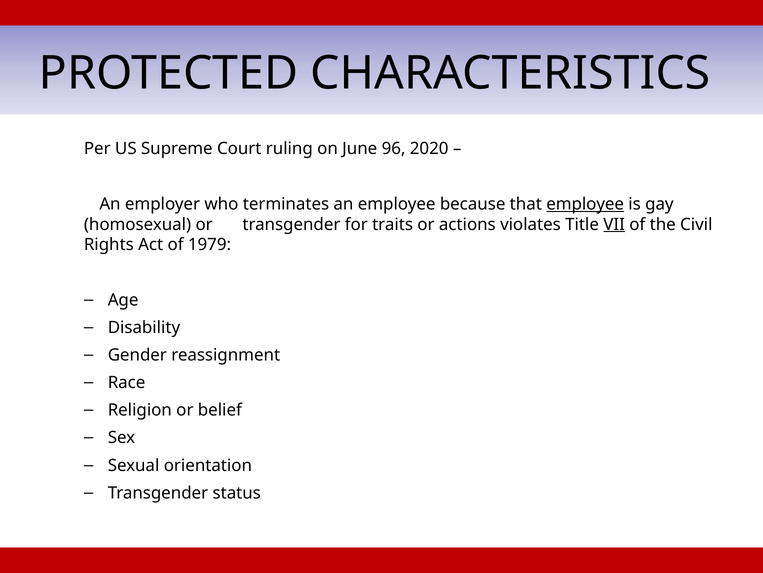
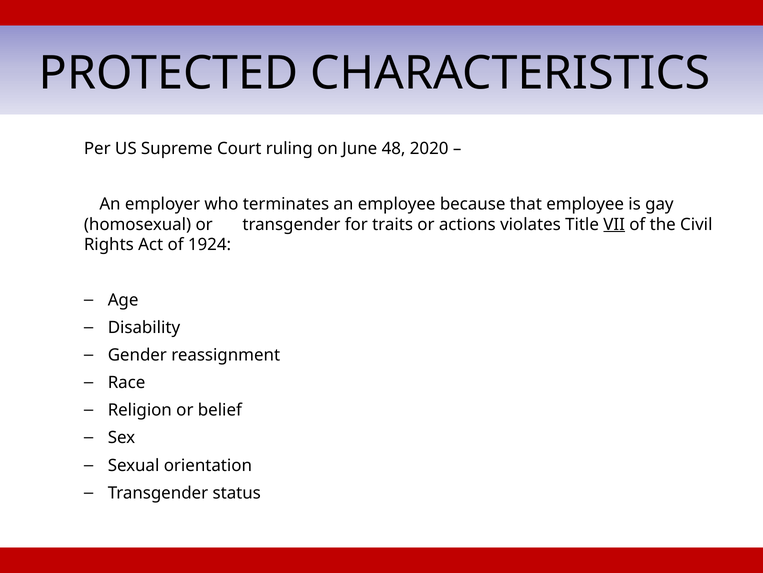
96: 96 -> 48
employee at (585, 204) underline: present -> none
1979: 1979 -> 1924
